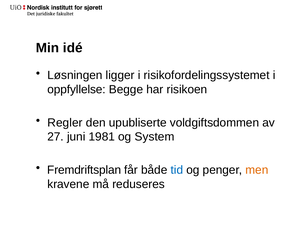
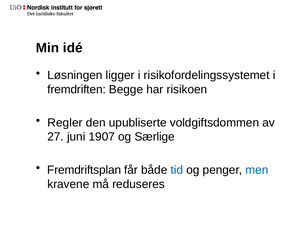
oppfyllelse: oppfyllelse -> fremdriften
1981: 1981 -> 1907
System: System -> Særlige
men colour: orange -> blue
